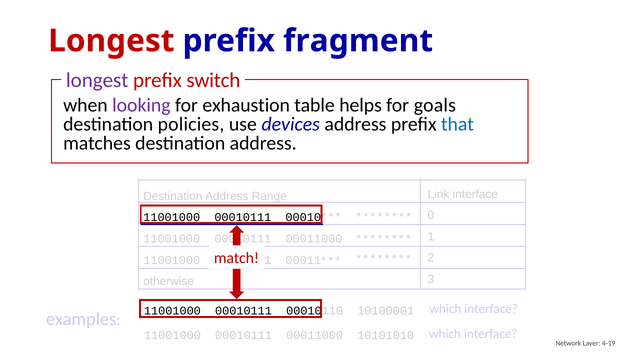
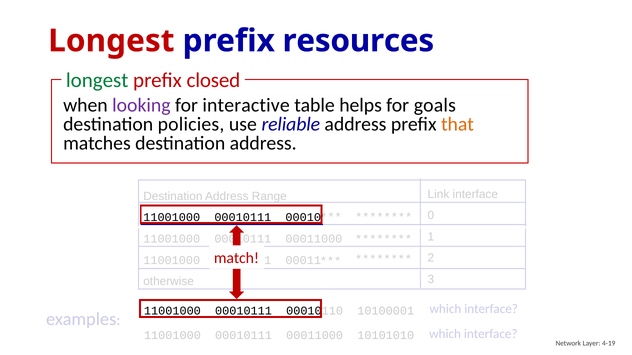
fragment: fragment -> resources
longest at (97, 80) colour: purple -> green
switch: switch -> closed
exhaustion: exhaustion -> interactive
devices: devices -> reliable
that colour: blue -> orange
